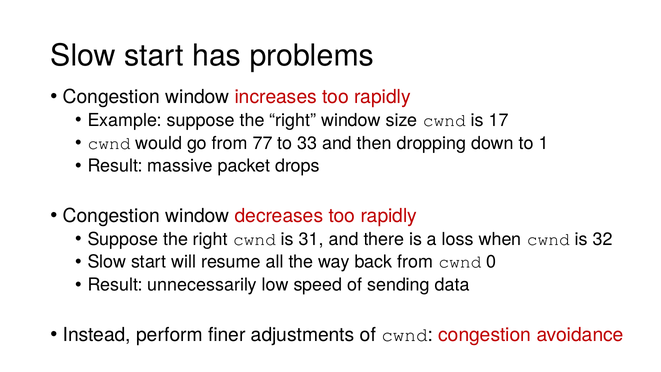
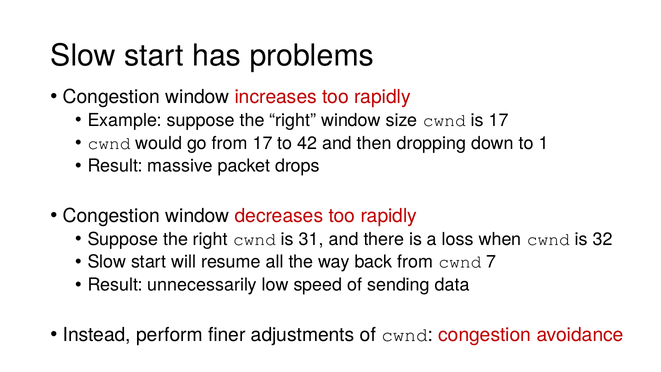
from 77: 77 -> 17
33: 33 -> 42
0: 0 -> 7
